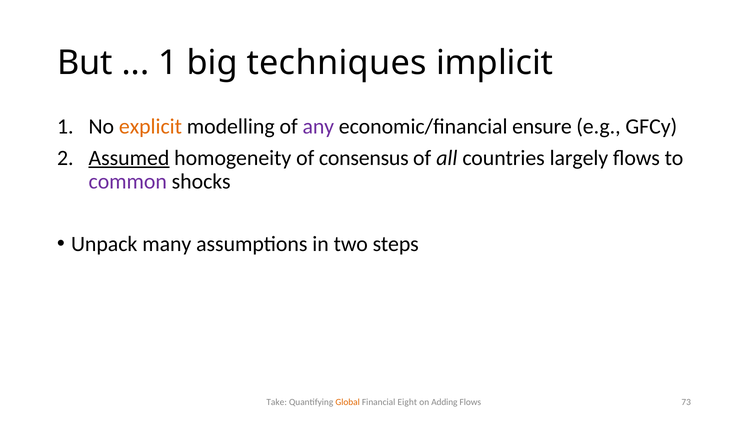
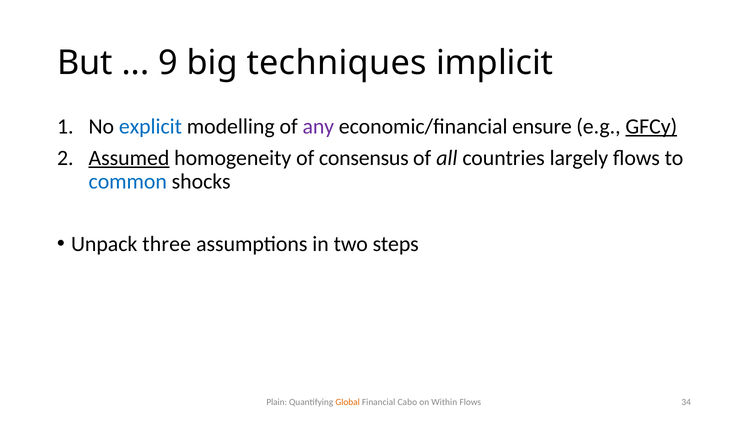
1 at (168, 63): 1 -> 9
explicit colour: orange -> blue
GFCy underline: none -> present
common colour: purple -> blue
many: many -> three
Take: Take -> Plain
Eight: Eight -> Cabo
Adding: Adding -> Within
73: 73 -> 34
